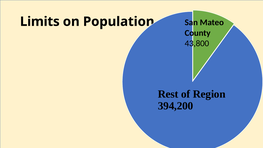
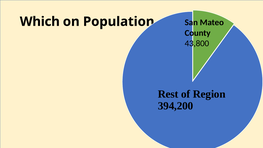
Limits: Limits -> Which
